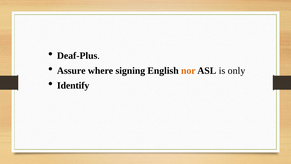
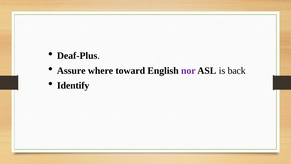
signing: signing -> toward
nor colour: orange -> purple
only: only -> back
